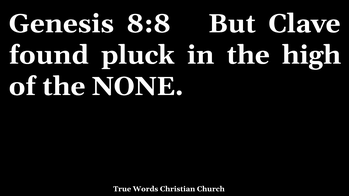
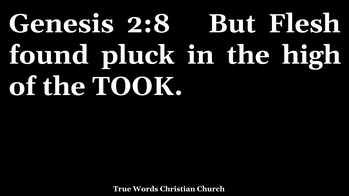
8:8: 8:8 -> 2:8
Clave: Clave -> Flesh
NONE: NONE -> TOOK
